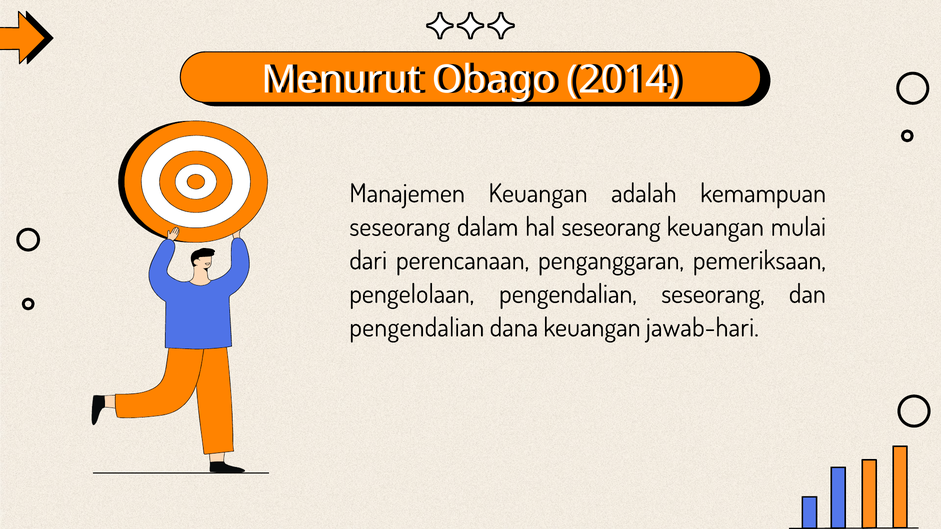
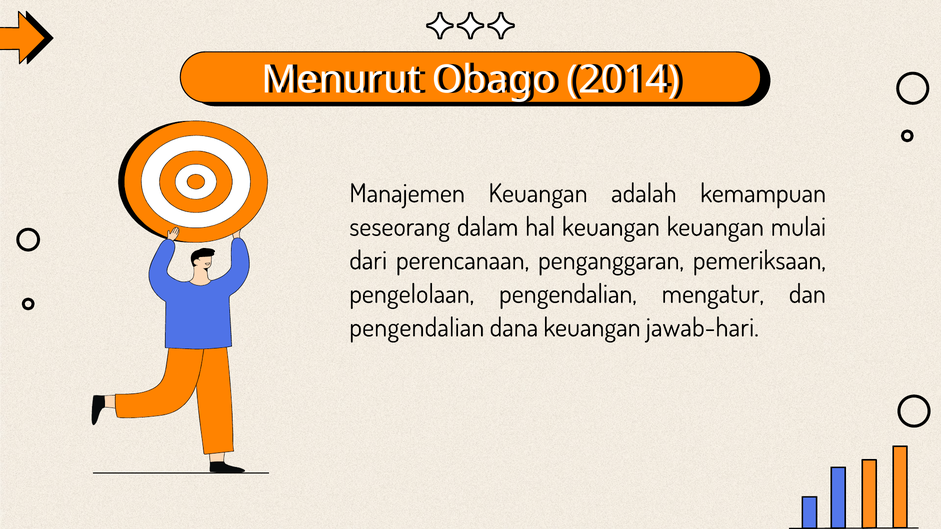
hal seseorang: seseorang -> keuangan
pengendalian seseorang: seseorang -> mengatur
